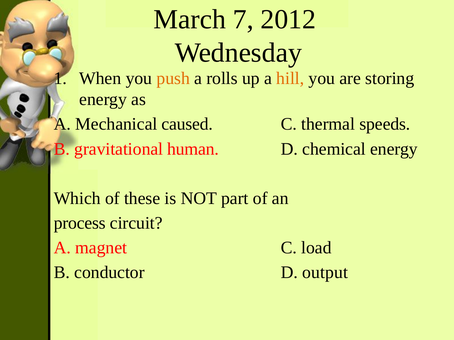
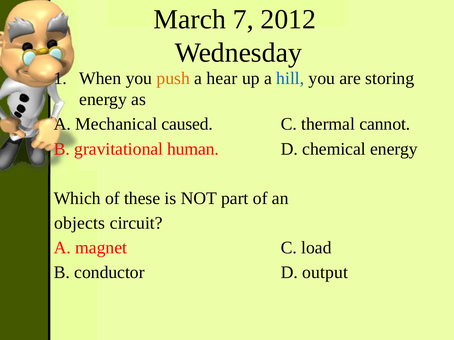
rolls: rolls -> hear
hill colour: orange -> blue
speeds: speeds -> cannot
process: process -> objects
